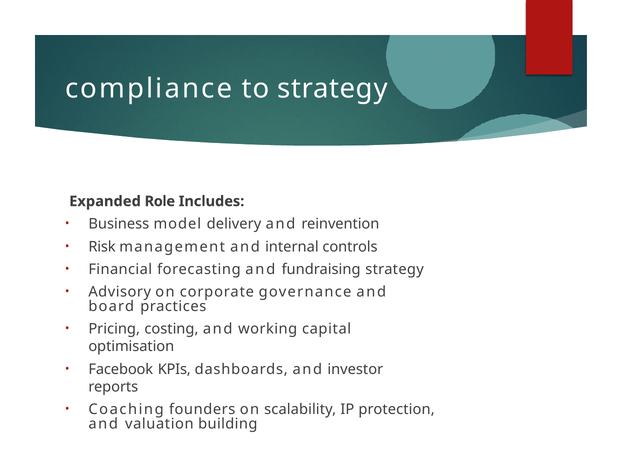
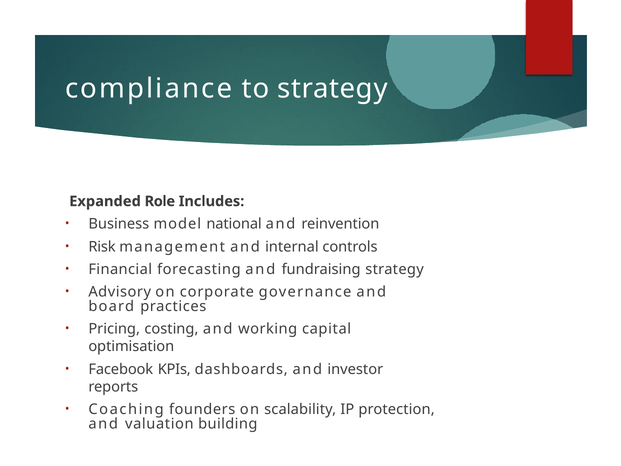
delivery: delivery -> national
